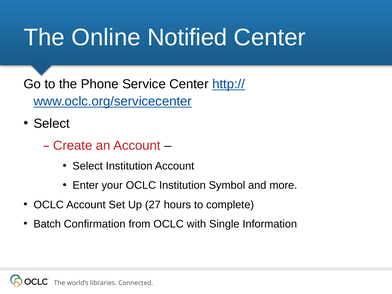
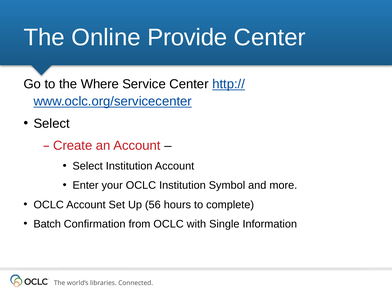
Notified: Notified -> Provide
Phone: Phone -> Where
27: 27 -> 56
